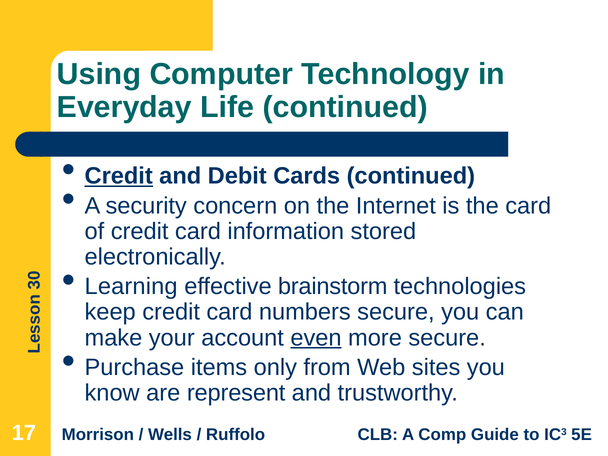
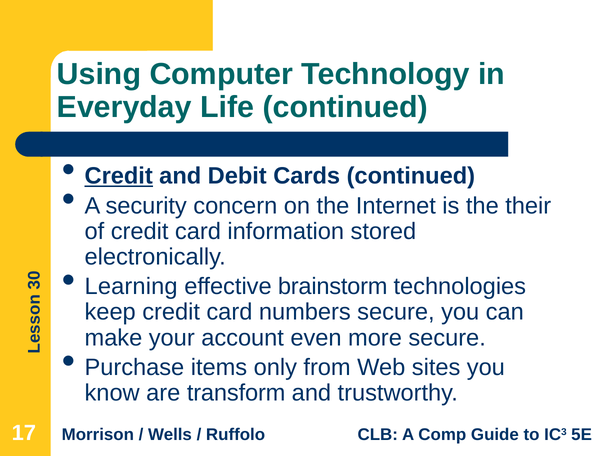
the card: card -> their
even underline: present -> none
represent: represent -> transform
